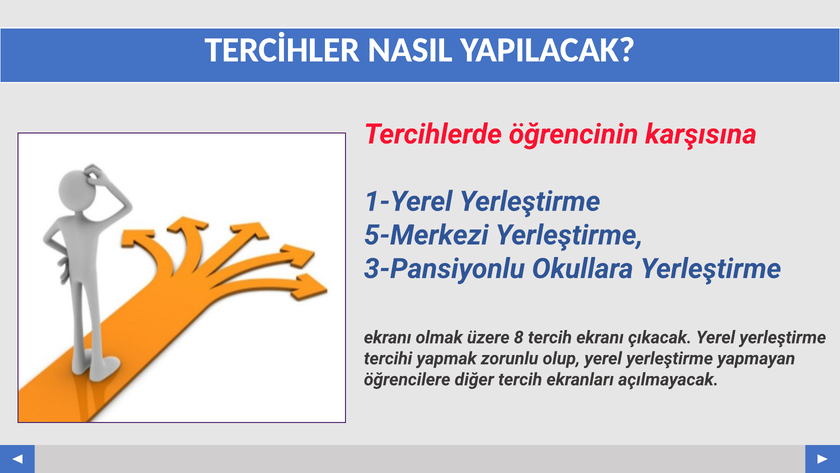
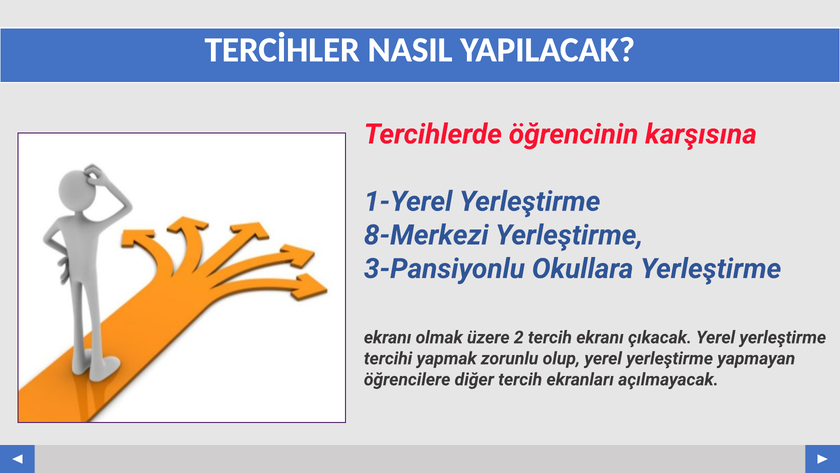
5-Merkezi: 5-Merkezi -> 8-Merkezi
8: 8 -> 2
